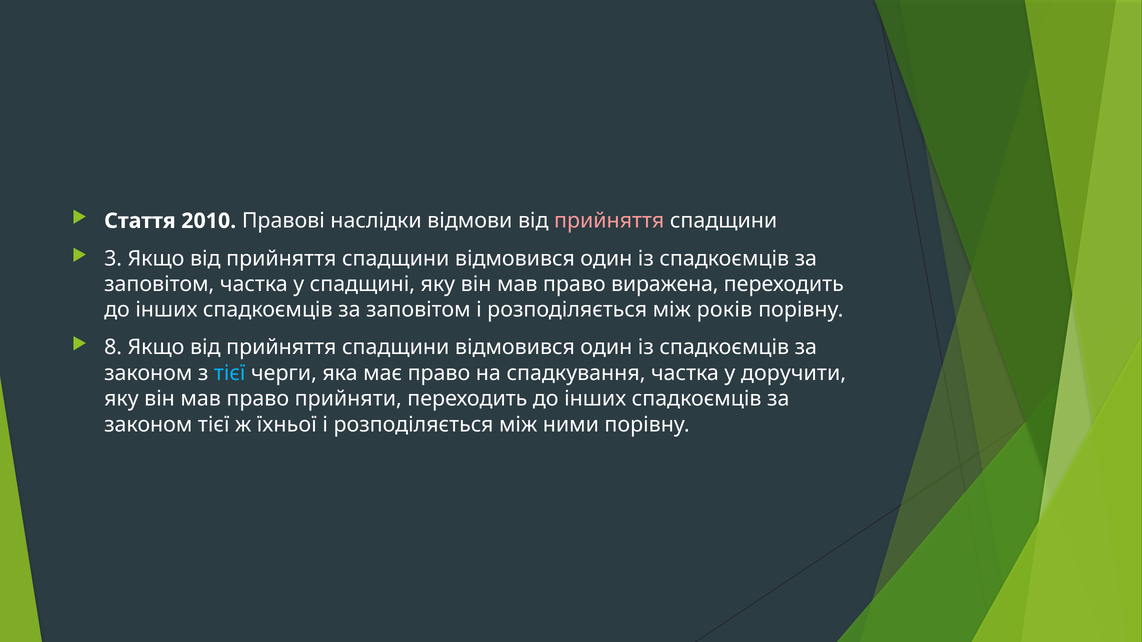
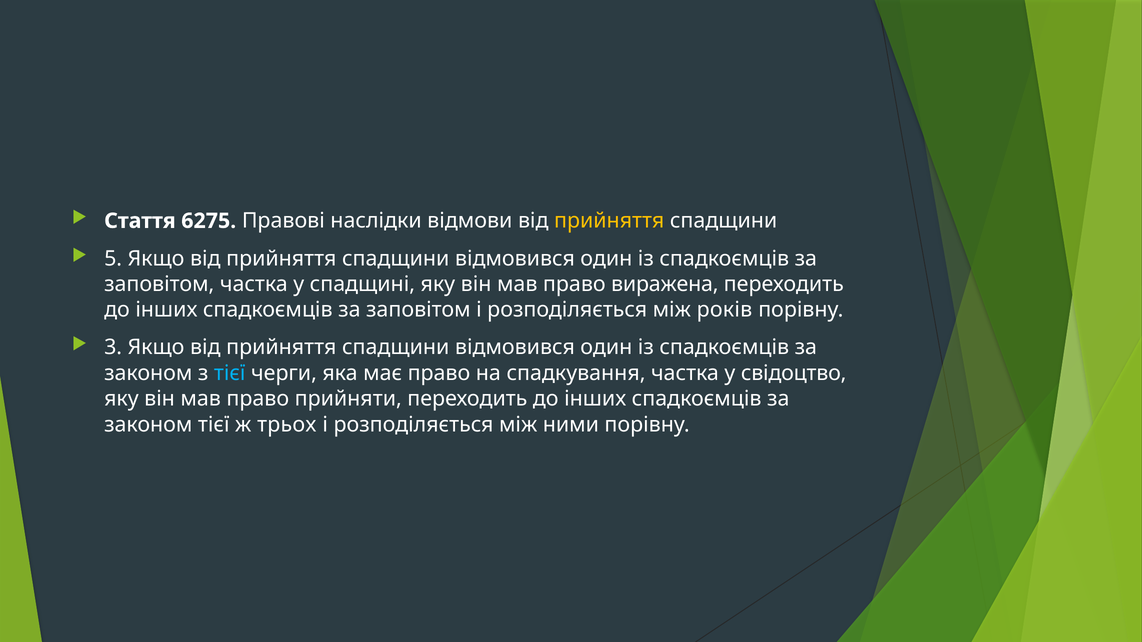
2010: 2010 -> 6275
прийняття at (609, 221) colour: pink -> yellow
3: 3 -> 5
8: 8 -> 3
доручити: доручити -> свідоцтво
їхньої: їхньої -> трьох
